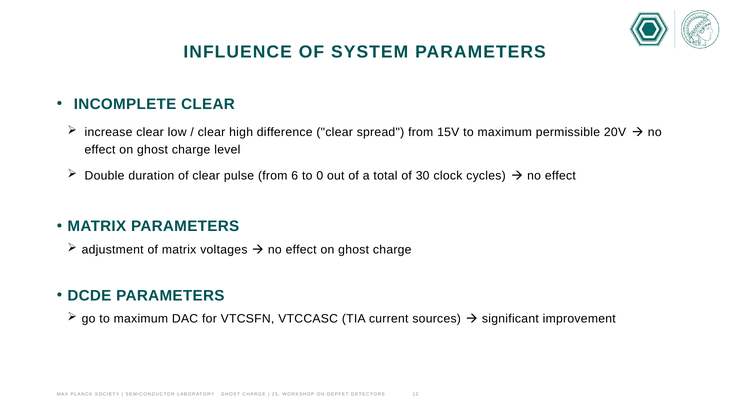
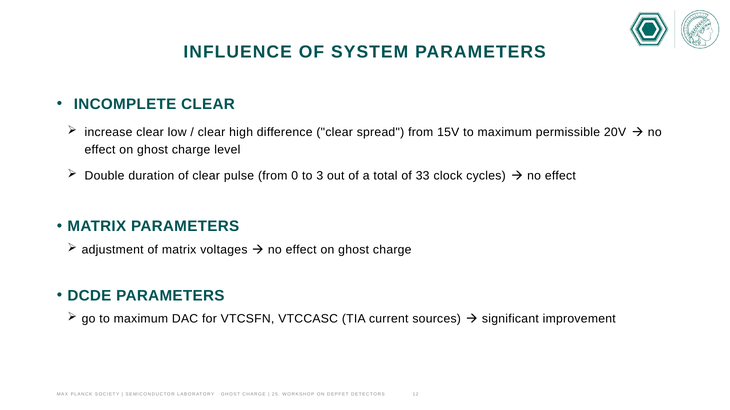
6: 6 -> 0
0: 0 -> 3
30: 30 -> 33
